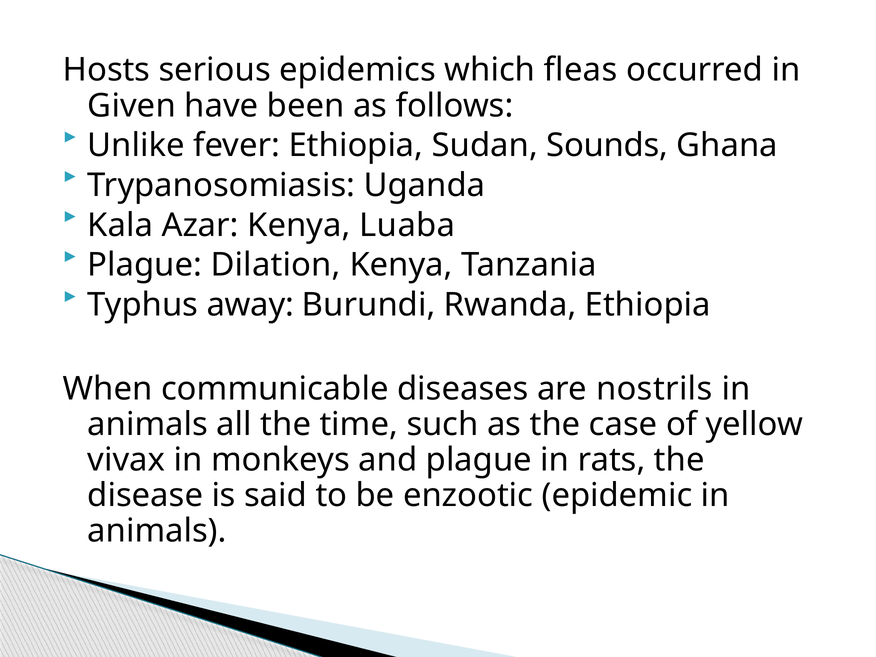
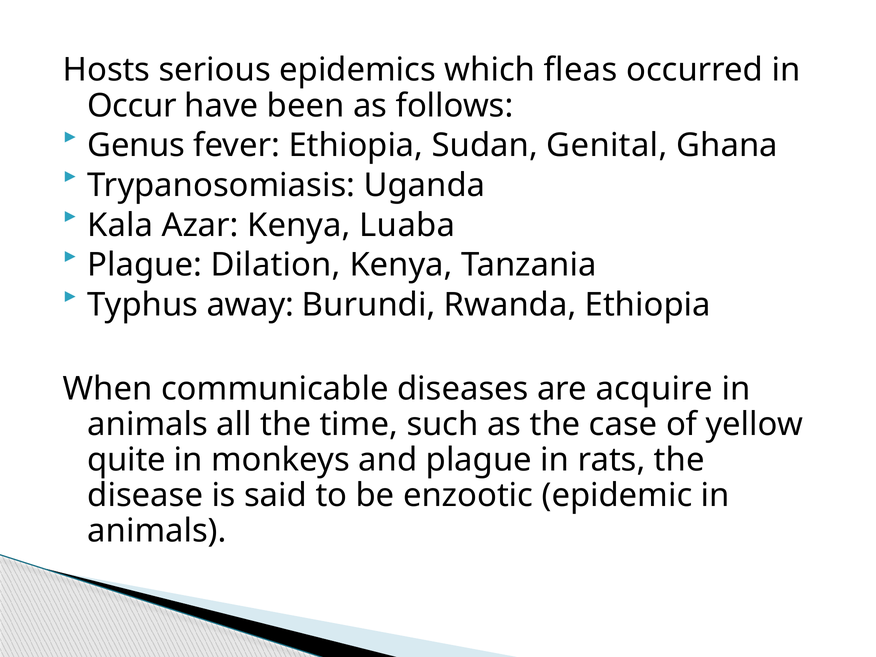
Given: Given -> Occur
Unlike: Unlike -> Genus
Sounds: Sounds -> Genital
nostrils: nostrils -> acquire
vivax: vivax -> quite
